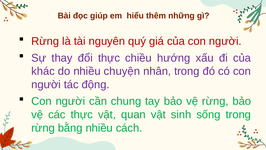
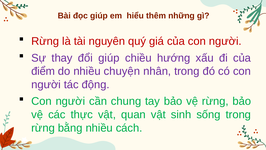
đổi thực: thực -> giúp
khác: khác -> điểm
